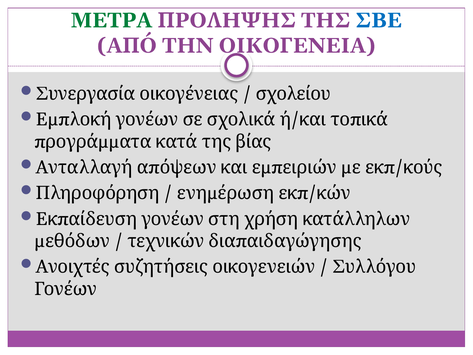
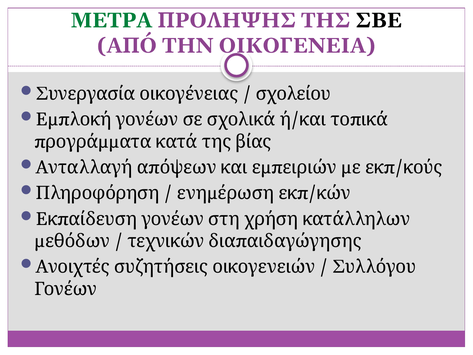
ΣΒΕ colour: blue -> black
